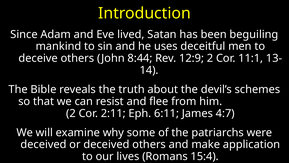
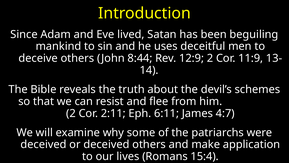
11:1: 11:1 -> 11:9
